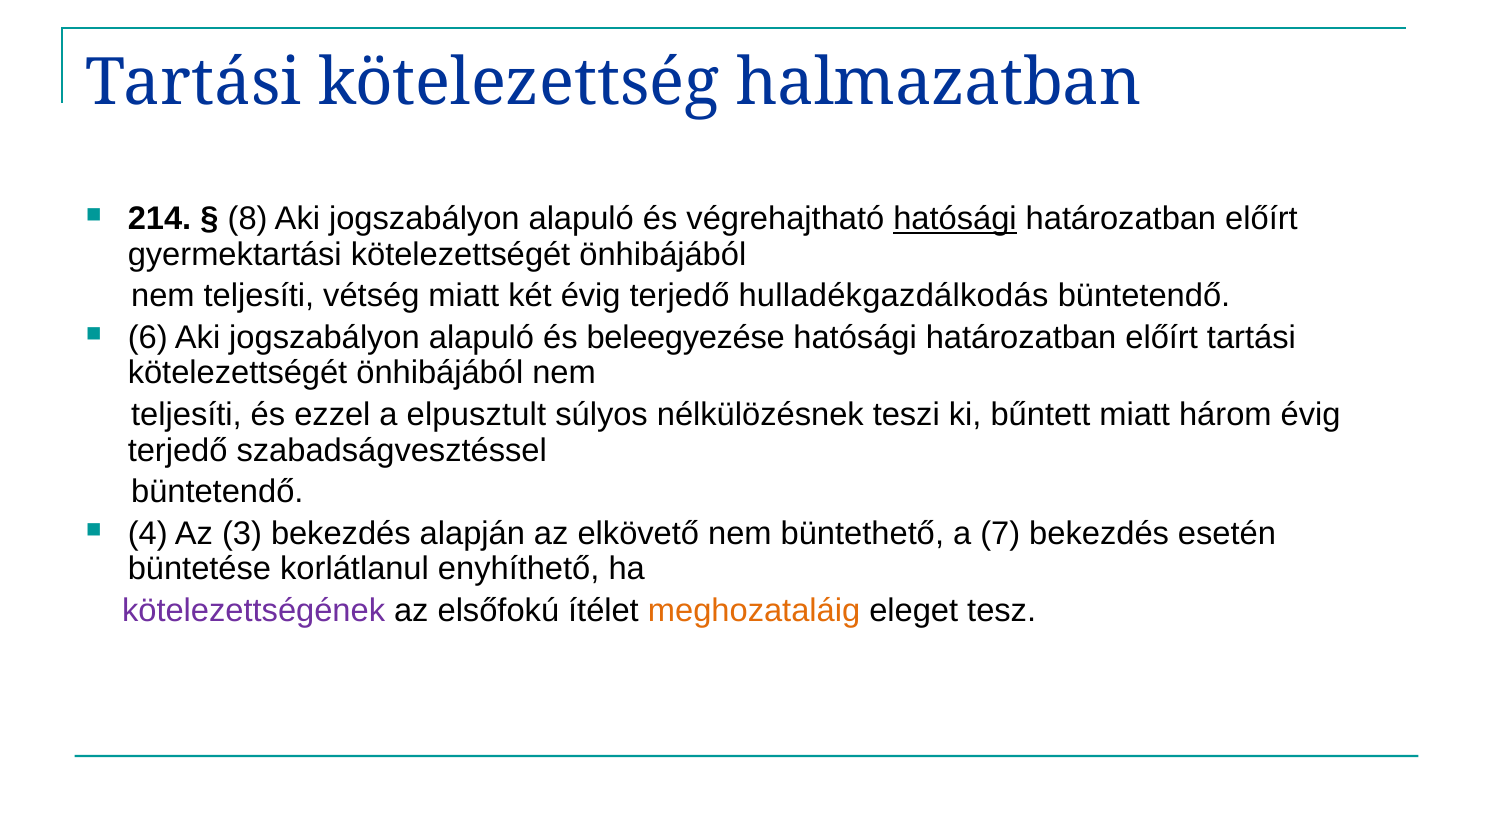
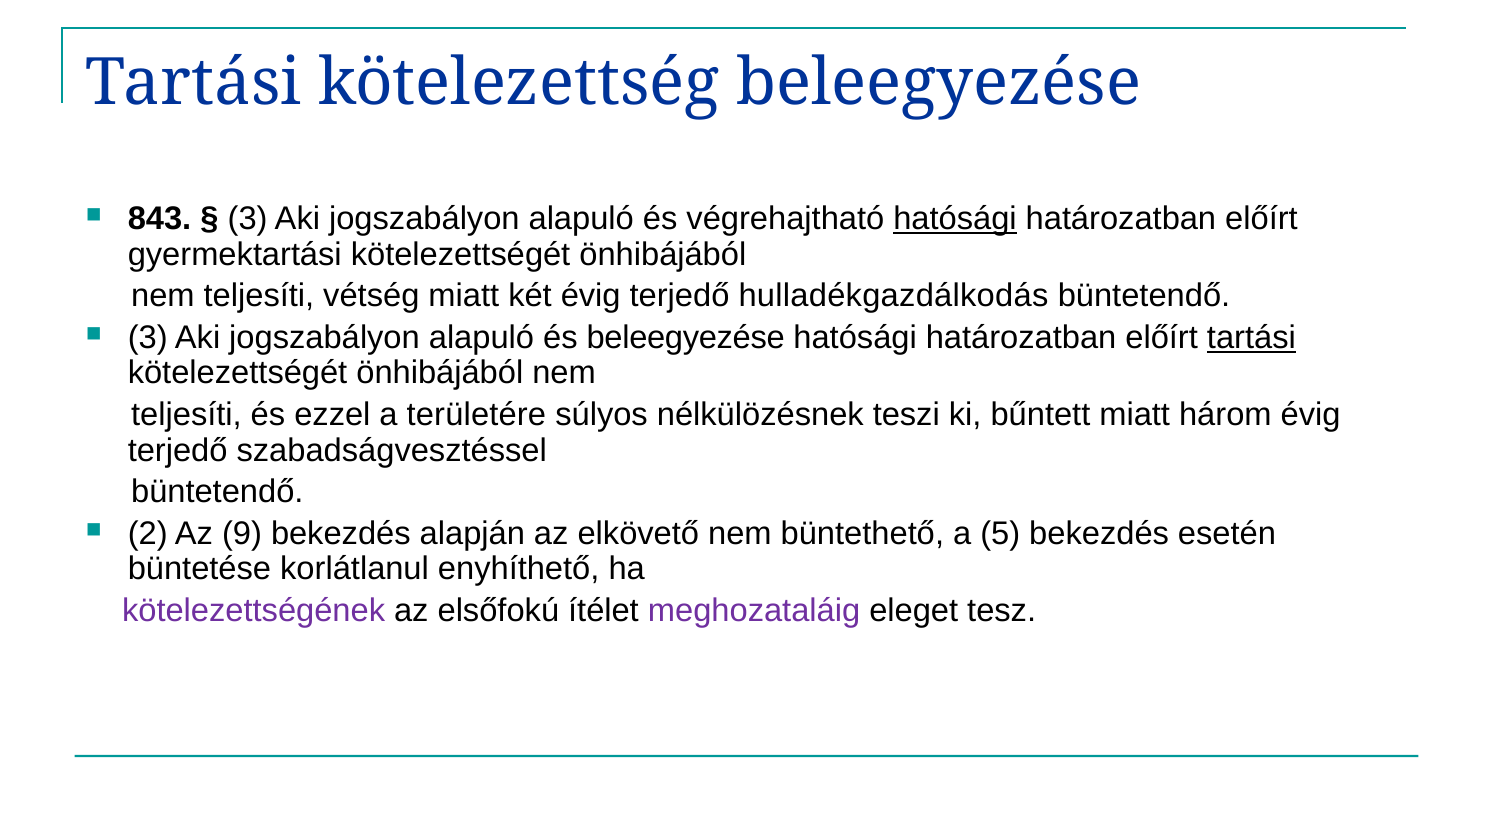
kötelezettség halmazatban: halmazatban -> beleegyezése
214: 214 -> 843
8 at (248, 219): 8 -> 3
6 at (148, 338): 6 -> 3
tartási at (1251, 338) underline: none -> present
elpusztult: elpusztult -> területére
4: 4 -> 2
3: 3 -> 9
7: 7 -> 5
meghozataláig colour: orange -> purple
